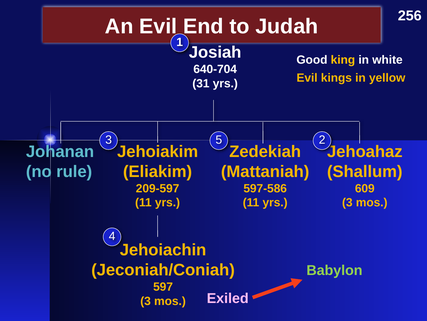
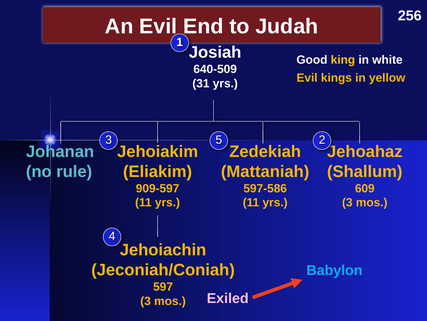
640-704: 640-704 -> 640-509
209-597: 209-597 -> 909-597
Babylon colour: light green -> light blue
